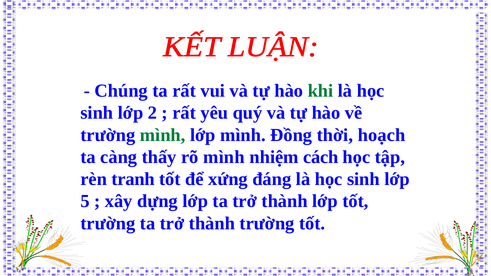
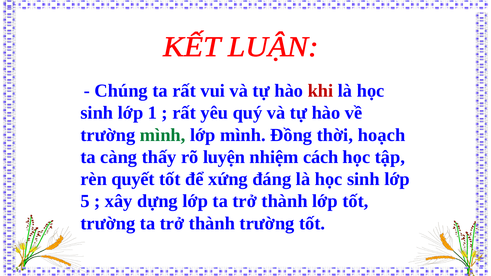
khi colour: green -> red
2: 2 -> 1
rõ mình: mình -> luyện
tranh: tranh -> quyết
